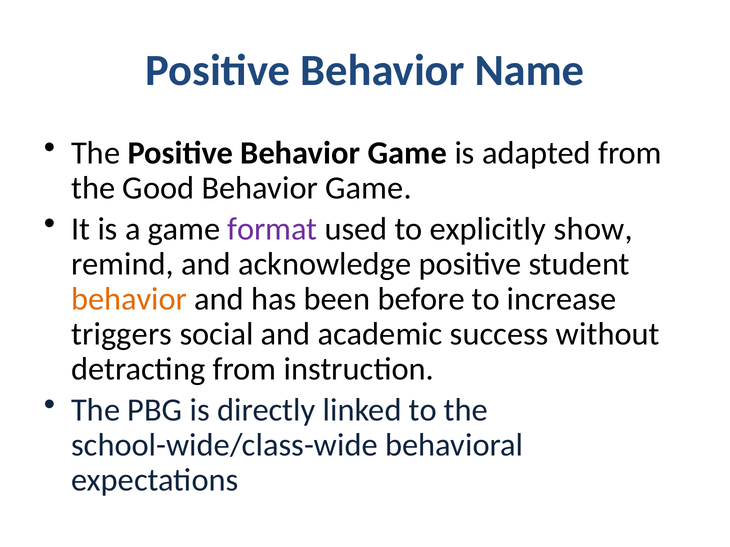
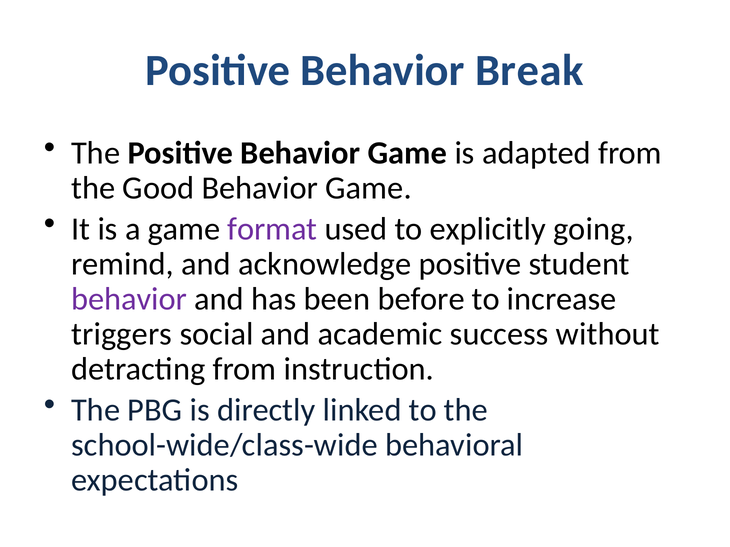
Name: Name -> Break
show: show -> going
behavior at (129, 299) colour: orange -> purple
